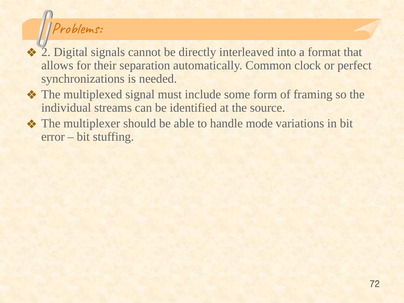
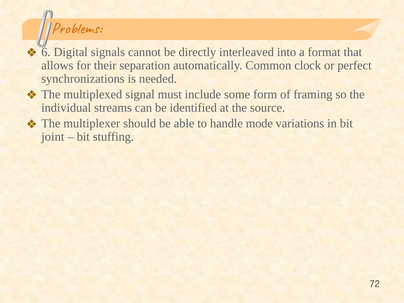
2: 2 -> 6
error: error -> joint
